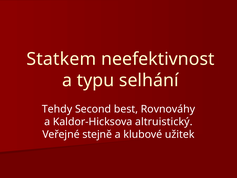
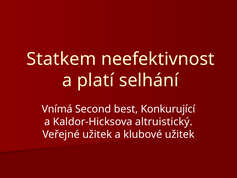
typu: typu -> platí
Tehdy: Tehdy -> Vnímá
Rovnováhy: Rovnováhy -> Konkurující
Veřejné stejně: stejně -> užitek
